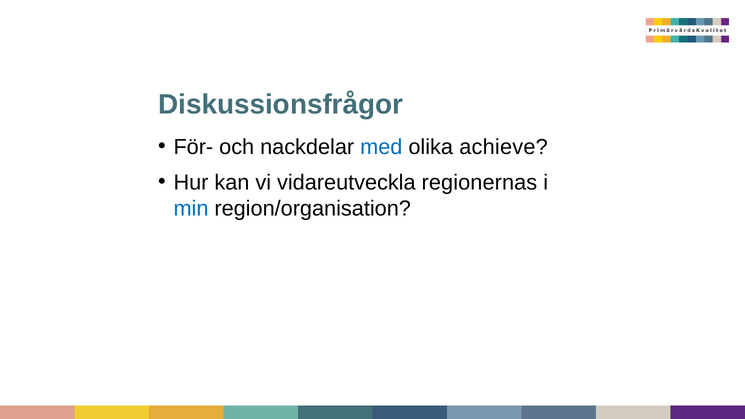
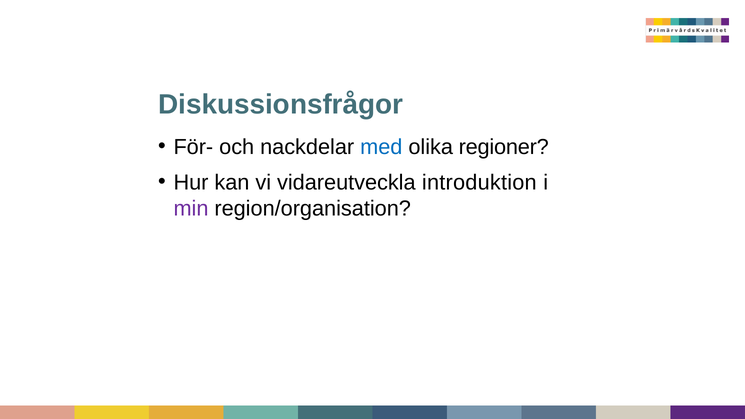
achieve: achieve -> regioner
regionernas: regionernas -> introduktion
min colour: blue -> purple
